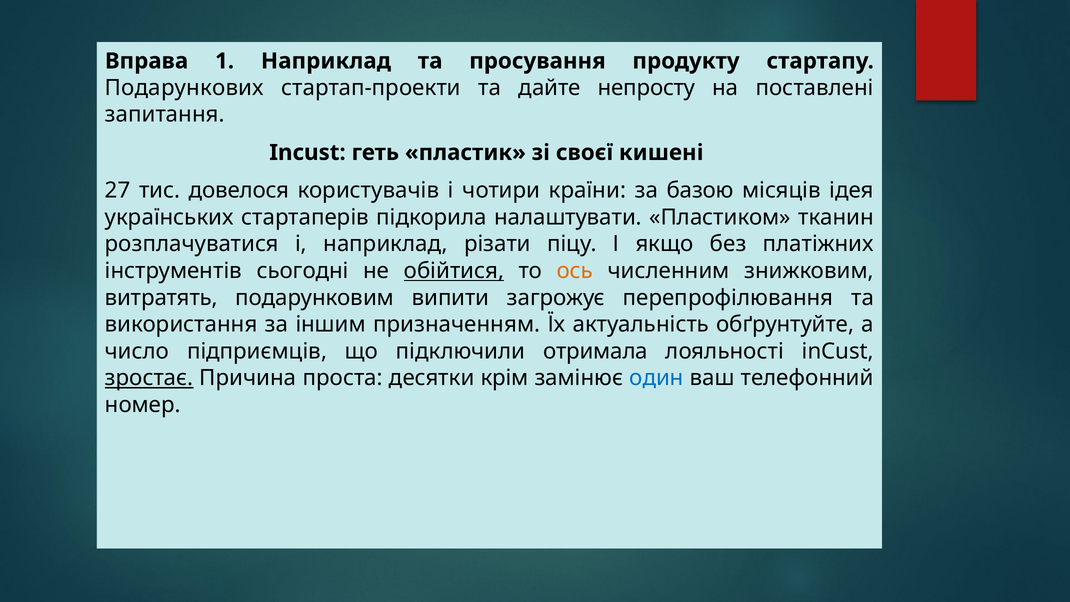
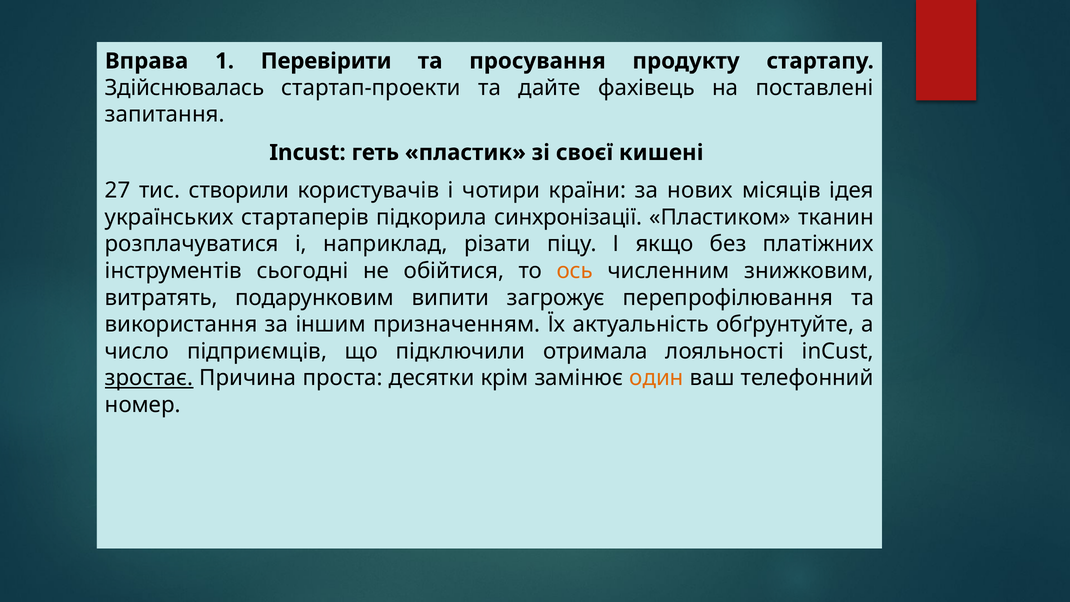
1 Наприклад: Наприклад -> Перевірити
Подарункових: Подарункових -> Здійснювалась
непросту: непросту -> фахівець
довелося: довелося -> створили
базою: базою -> нових
налаштувати: налаштувати -> синхронізації
обійтися underline: present -> none
один colour: blue -> orange
